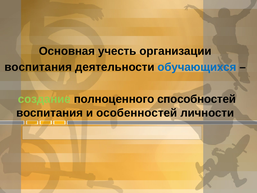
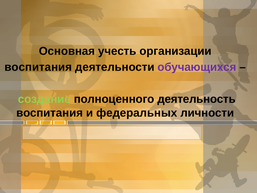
обучающихся colour: blue -> purple
способностей: способностей -> деятельность
особенностей: особенностей -> федеральных
